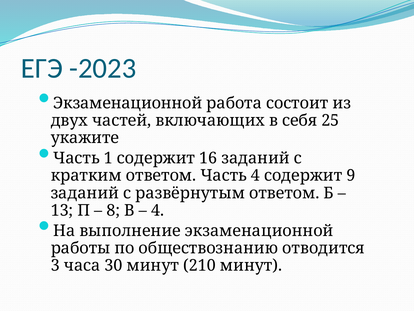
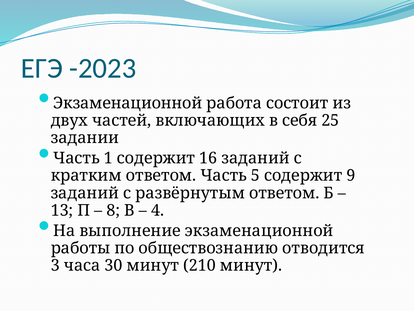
укажите: укажите -> задании
Часть 4: 4 -> 5
